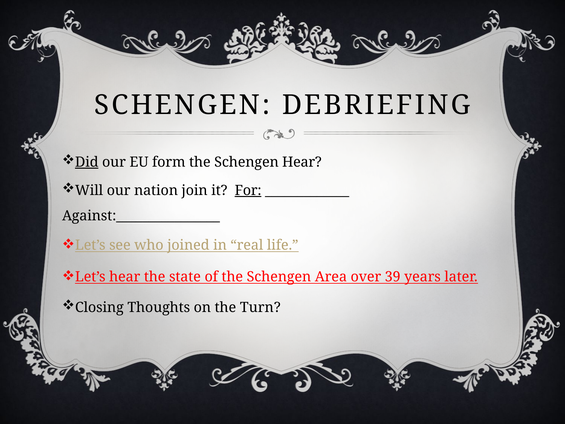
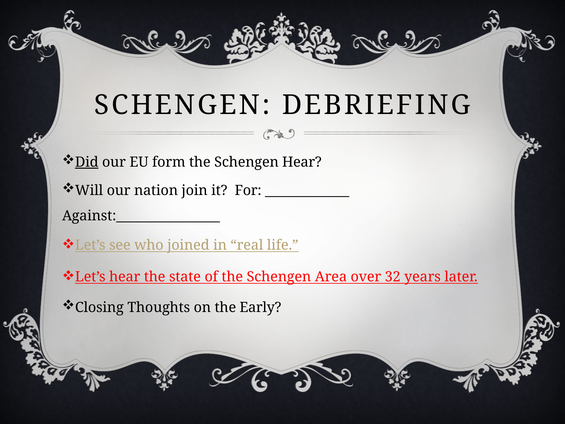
For underline: present -> none
39: 39 -> 32
Turn: Turn -> Early
